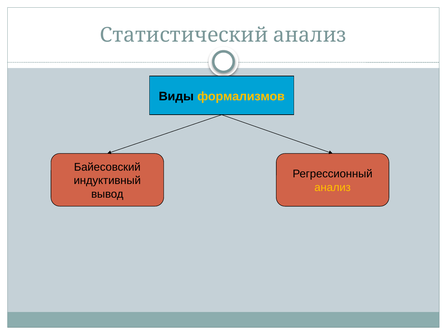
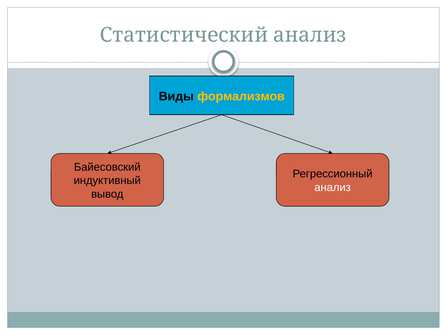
анализ colour: yellow -> white
